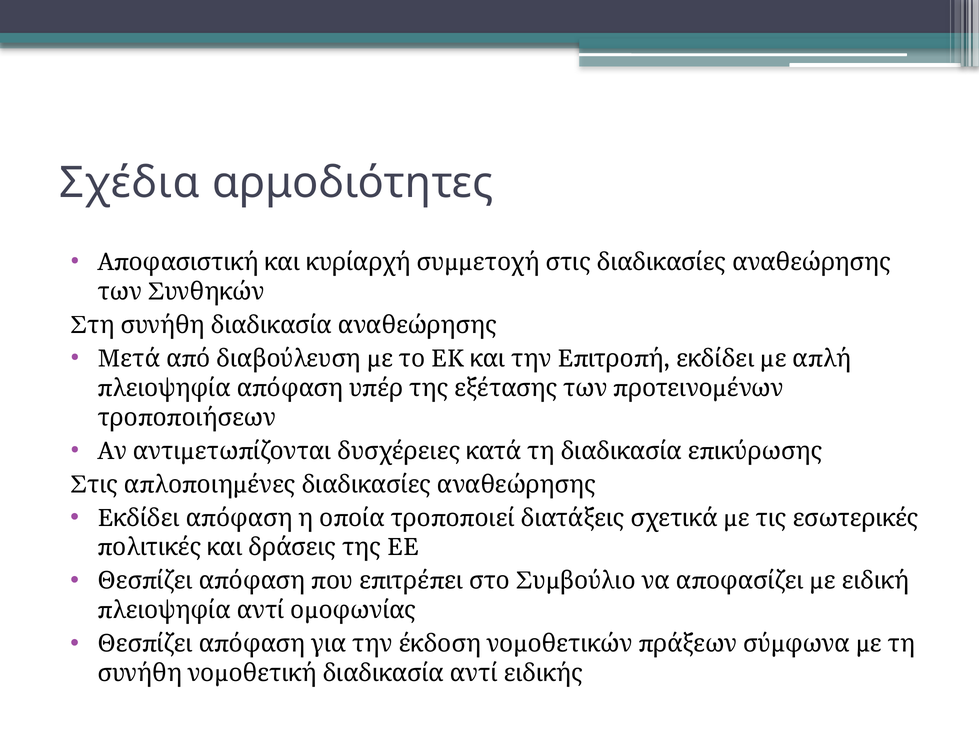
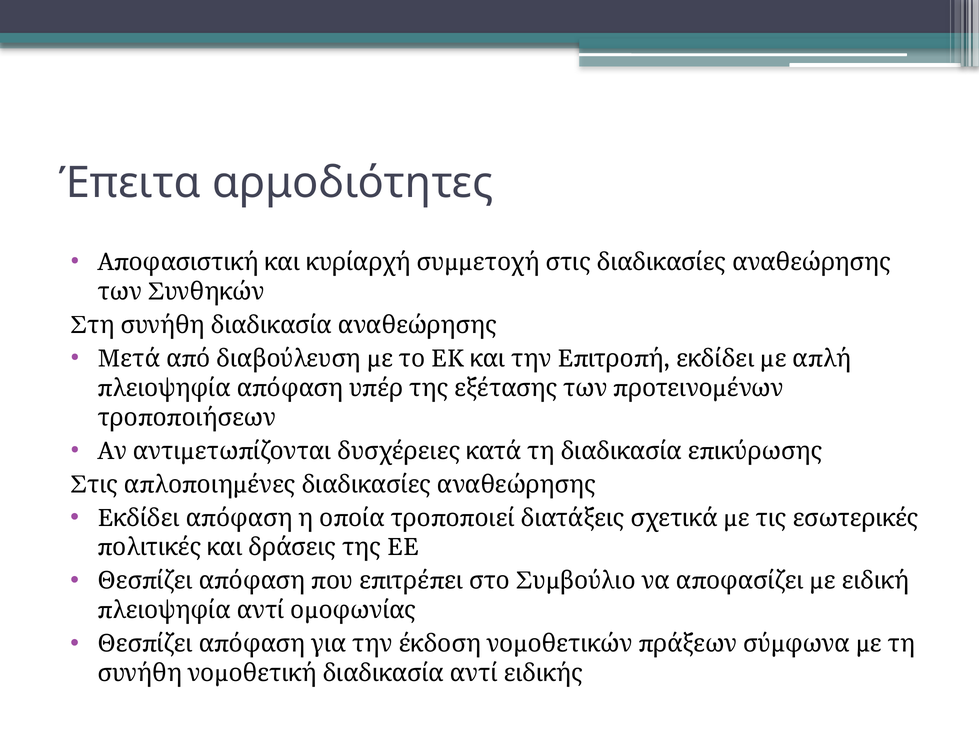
Σχέδια: Σχέδια -> Έπειτα
